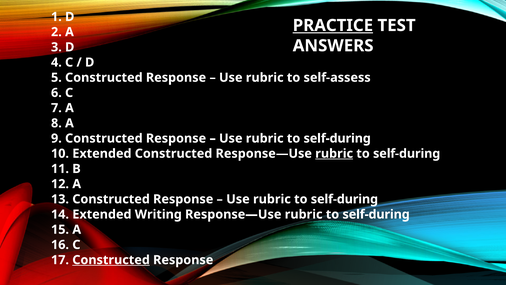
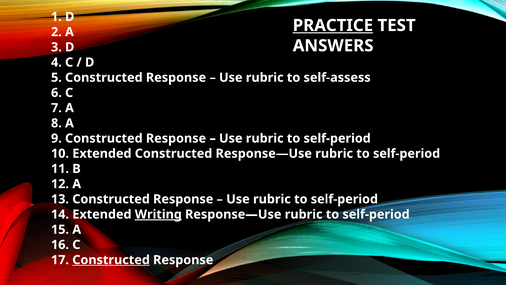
self-during at (337, 138): self-during -> self-period
rubric at (334, 153) underline: present -> none
self-during at (407, 153): self-during -> self-period
self-during at (344, 199): self-during -> self-period
Writing underline: none -> present
self-during at (376, 214): self-during -> self-period
